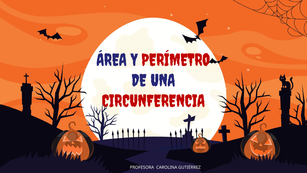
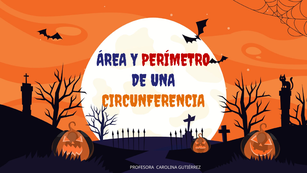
CIRCUNFERENCIA colour: red -> orange
